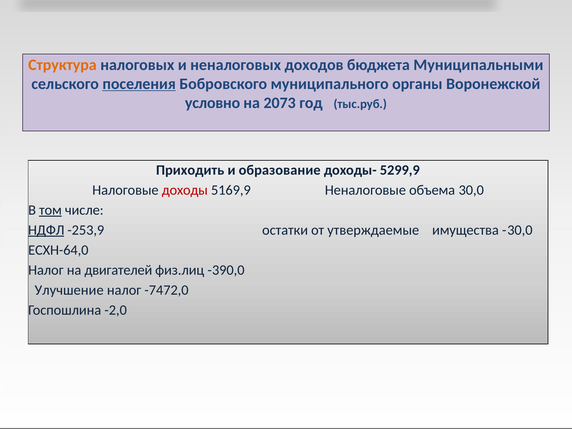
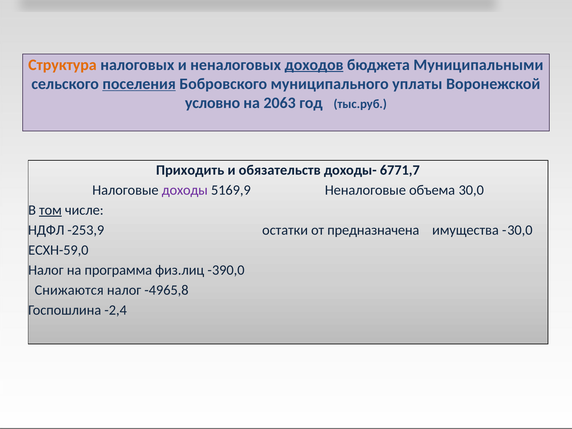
доходов underline: none -> present
органы: органы -> уплаты
2073: 2073 -> 2063
образование: образование -> обязательств
5299,9: 5299,9 -> 6771,7
доходы colour: red -> purple
НДФЛ underline: present -> none
утверждаемые: утверждаемые -> предназначена
ЕСХН-64,0: ЕСХН-64,0 -> ЕСХН-59,0
двигателей: двигателей -> программа
Улучшение: Улучшение -> Снижаются
-7472,0: -7472,0 -> -4965,8
-2,0: -2,0 -> -2,4
